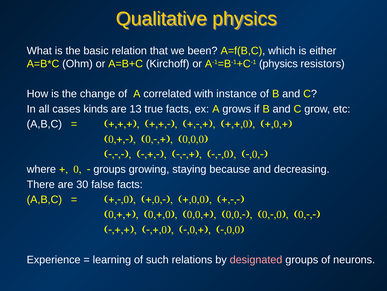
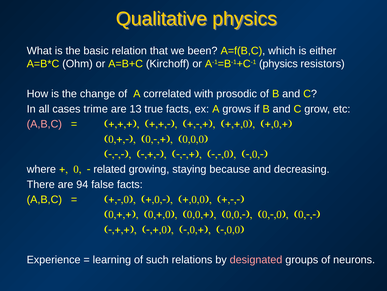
instance: instance -> prosodic
kinds: kinds -> trime
A,B,C at (44, 124) colour: white -> pink
groups at (110, 169): groups -> related
30: 30 -> 94
